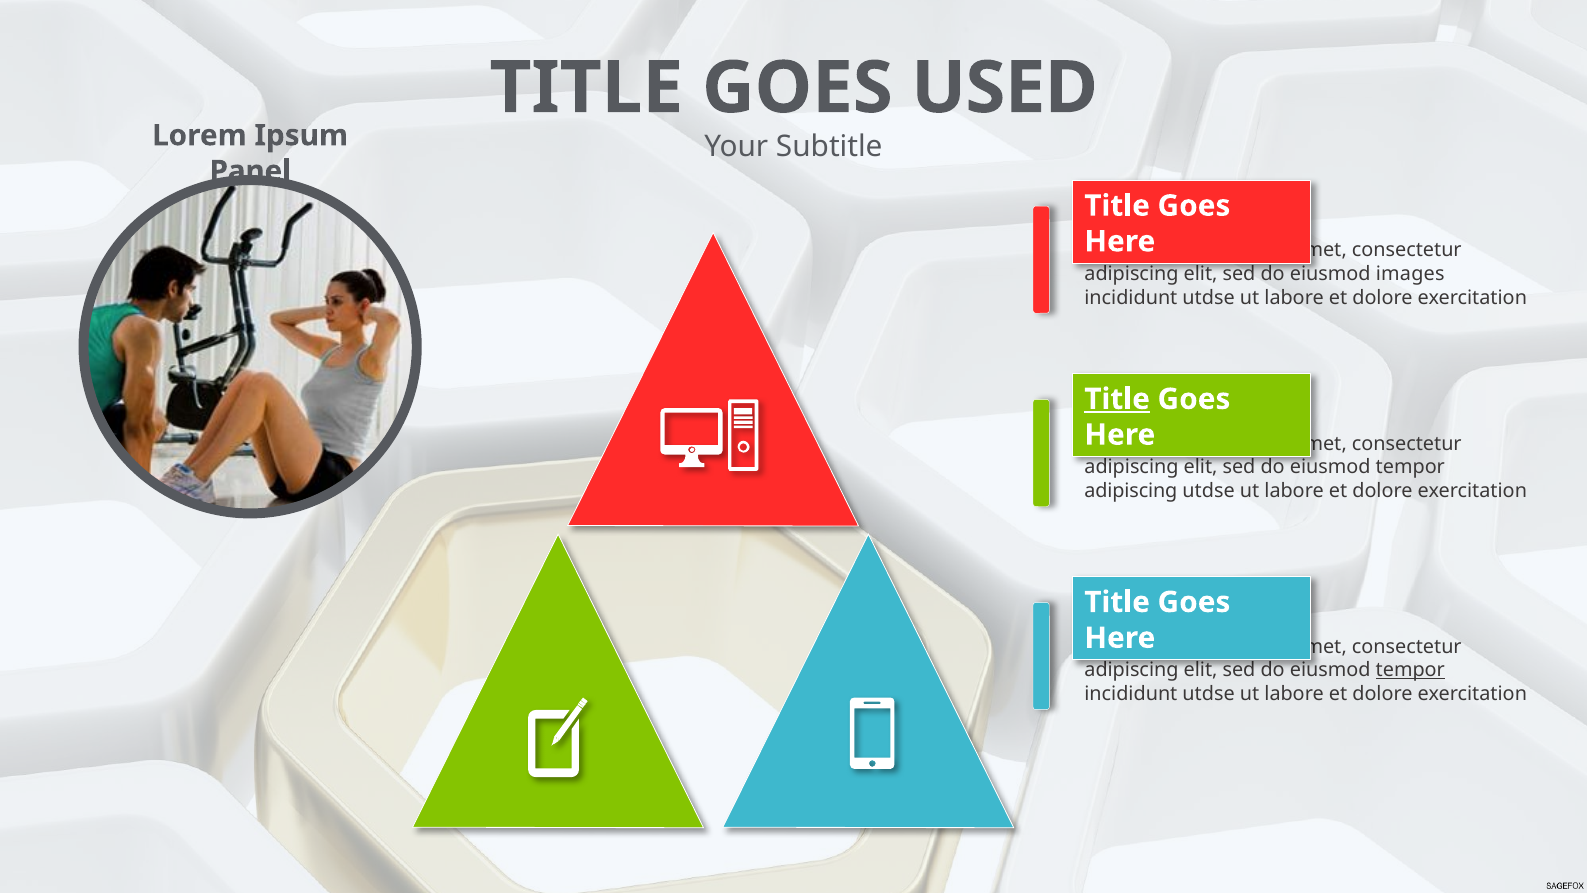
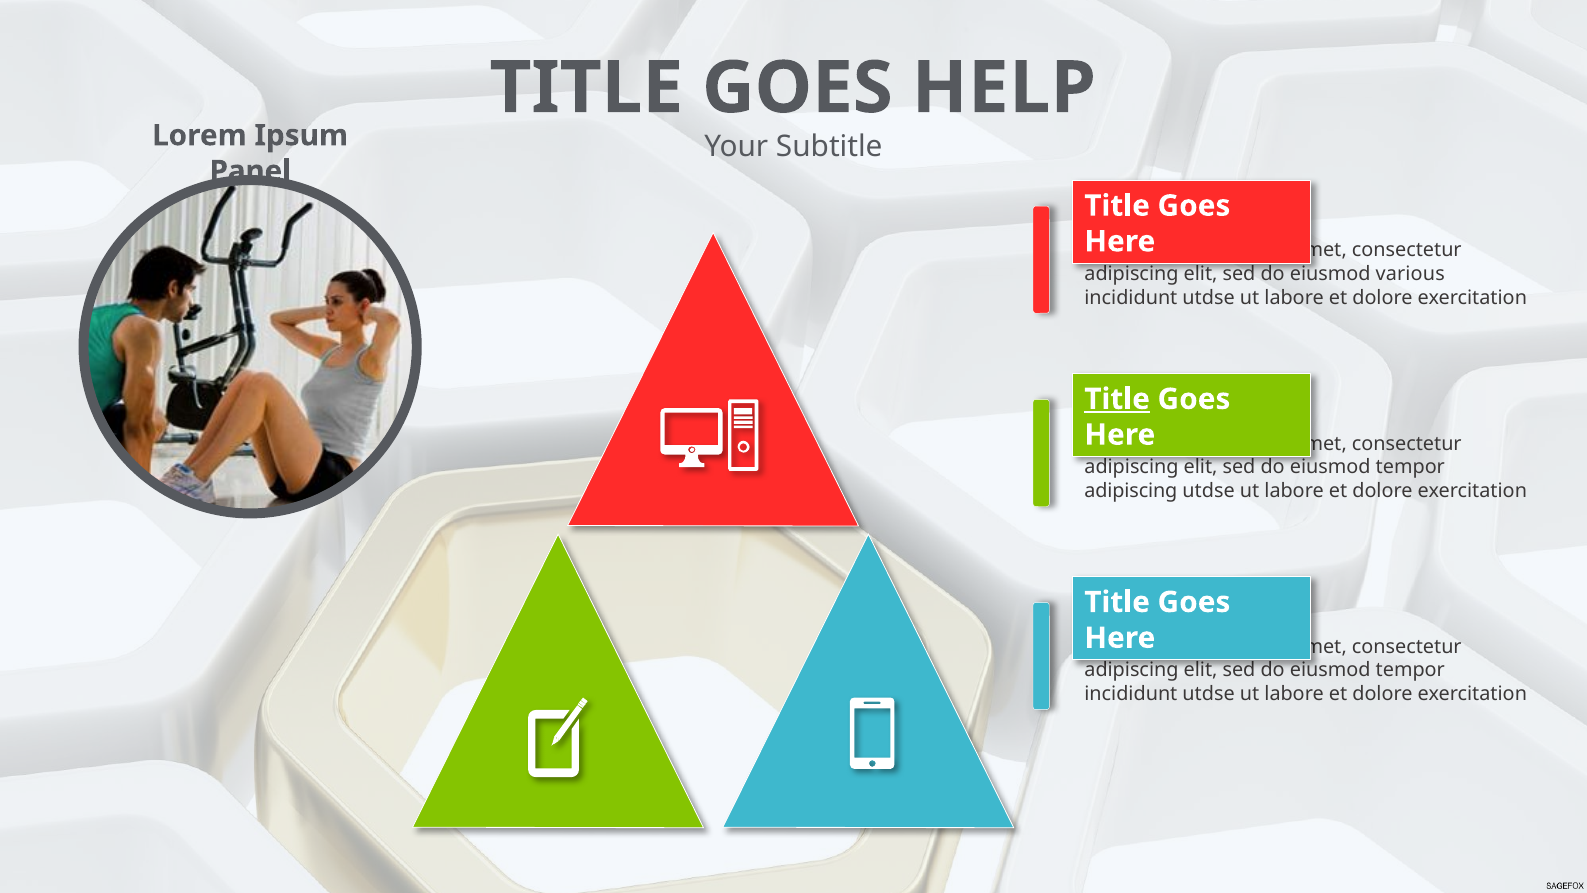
USED: USED -> HELP
images: images -> various
tempor at (1410, 670) underline: present -> none
